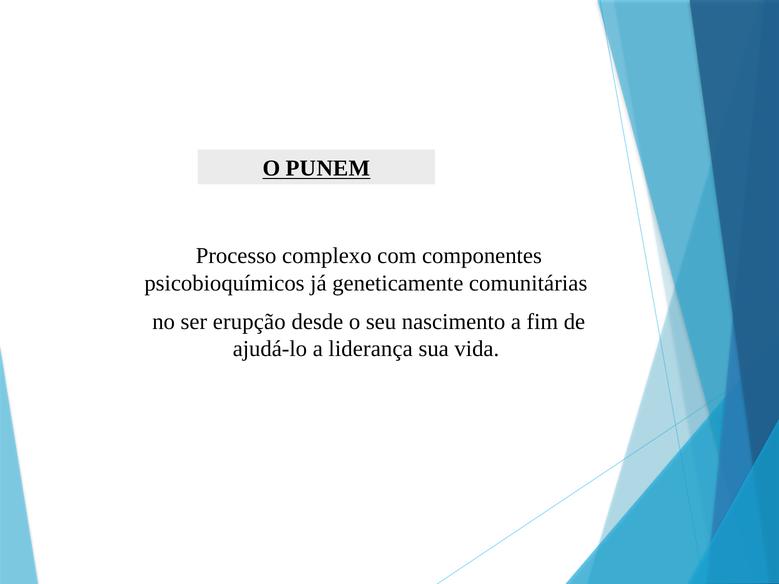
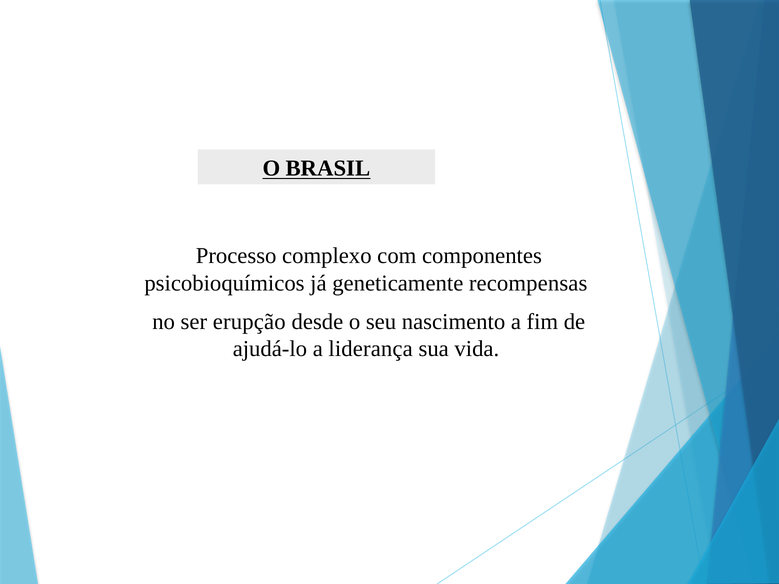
PUNEM: PUNEM -> BRASIL
comunitárias: comunitárias -> recompensas
